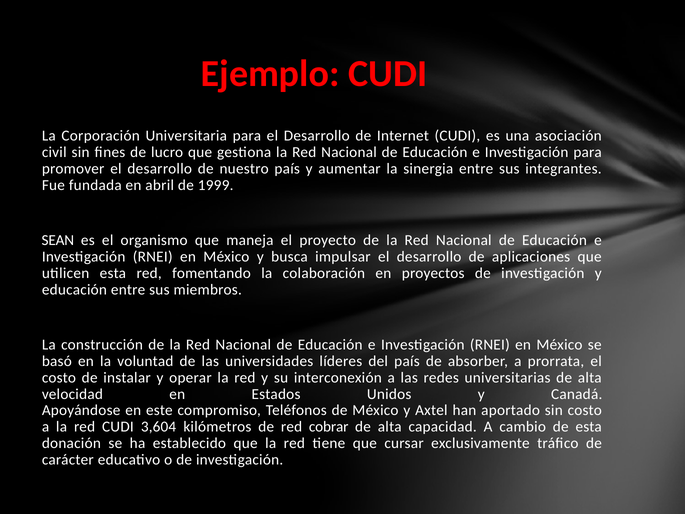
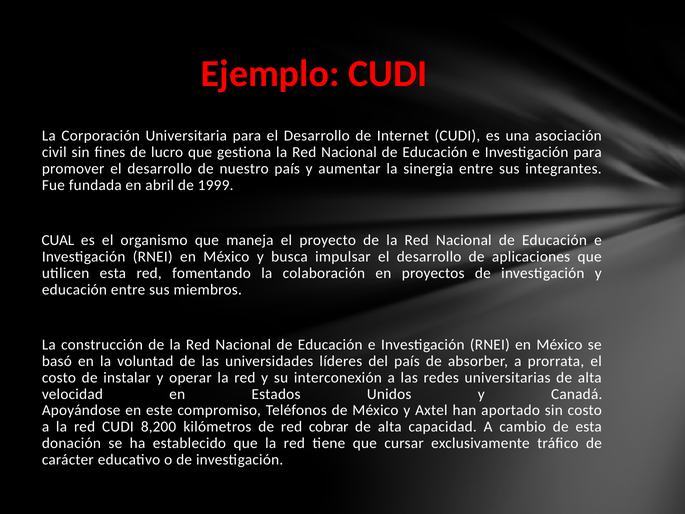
SEAN: SEAN -> CUAL
3,604: 3,604 -> 8,200
